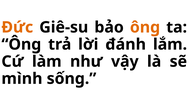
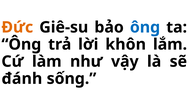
ông at (145, 27) colour: orange -> blue
đánh: đánh -> khôn
mình: mình -> đánh
